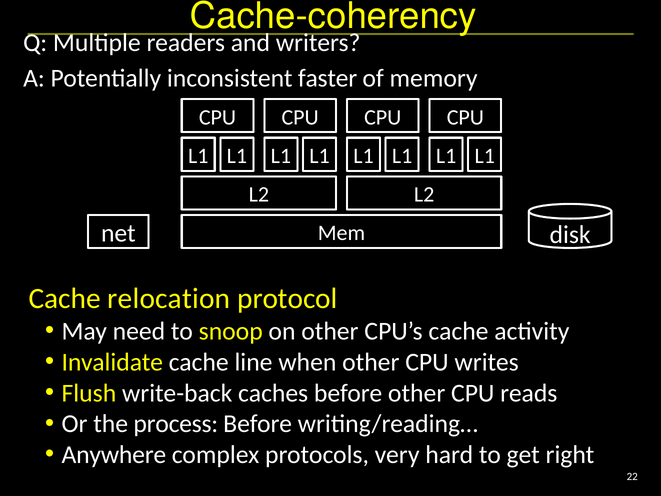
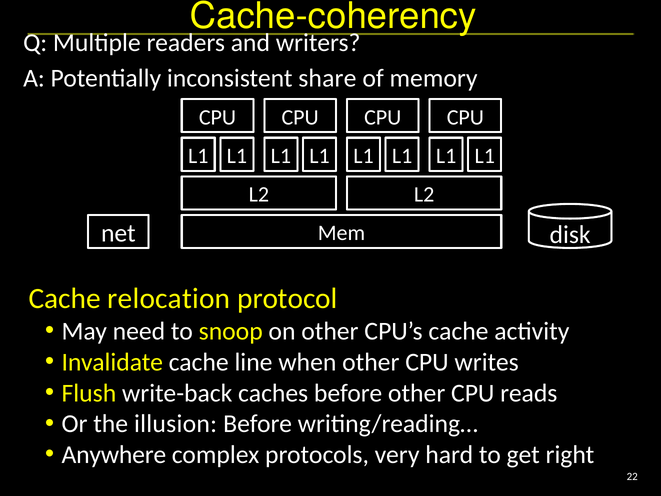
faster: faster -> share
process: process -> illusion
